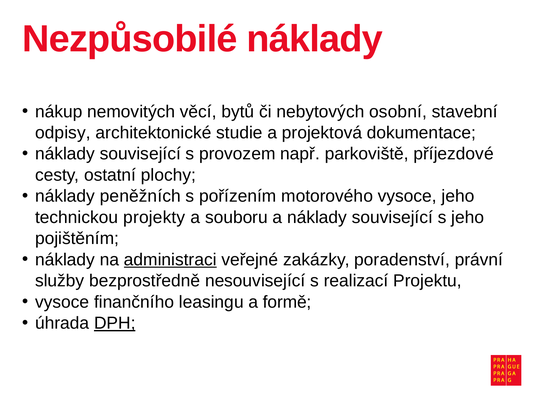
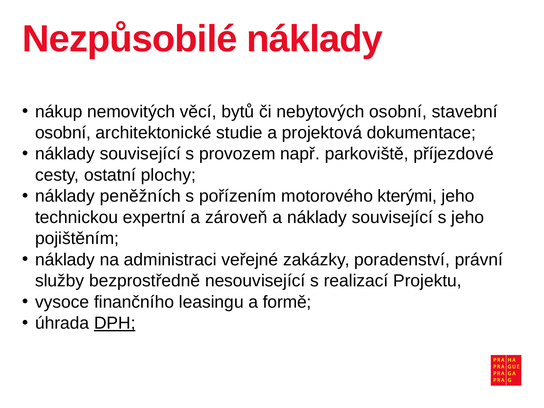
odpisy at (63, 133): odpisy -> osobní
motorového vysoce: vysoce -> kterými
projekty: projekty -> expertní
souboru: souboru -> zároveň
administraci underline: present -> none
